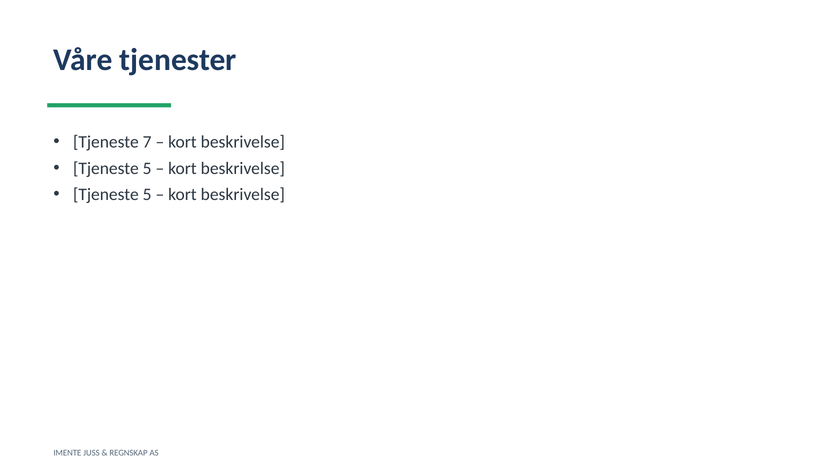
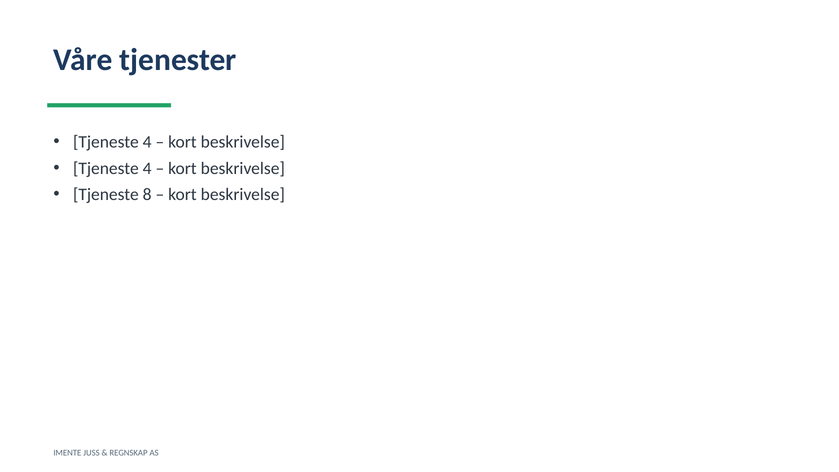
7 at (147, 142): 7 -> 4
5 at (147, 168): 5 -> 4
5 at (147, 195): 5 -> 8
